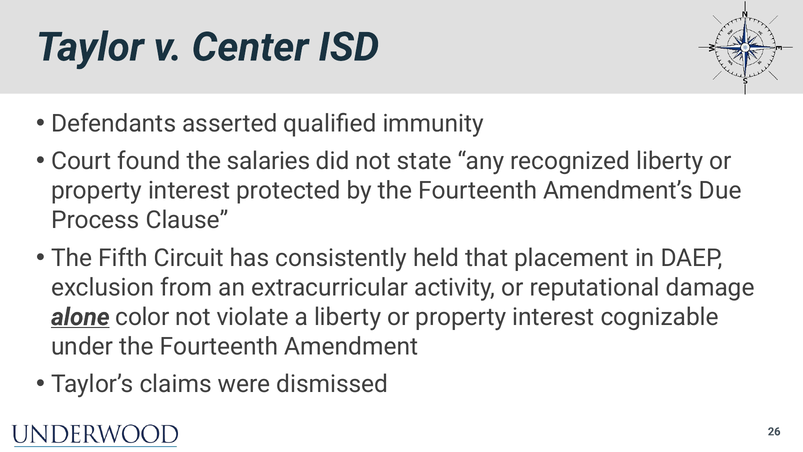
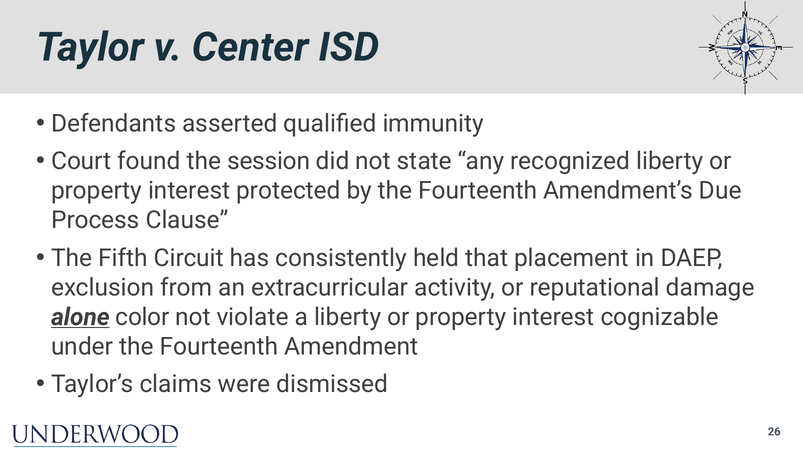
salaries: salaries -> session
